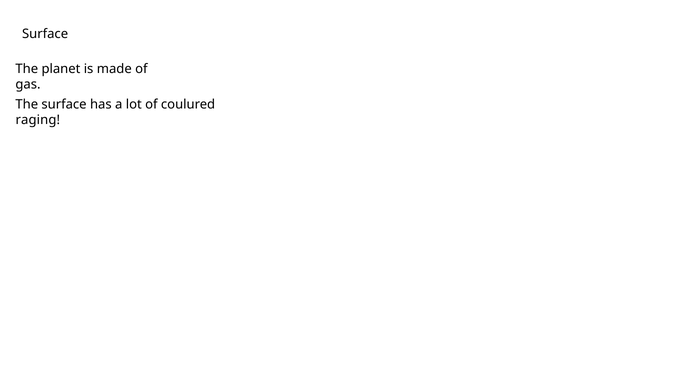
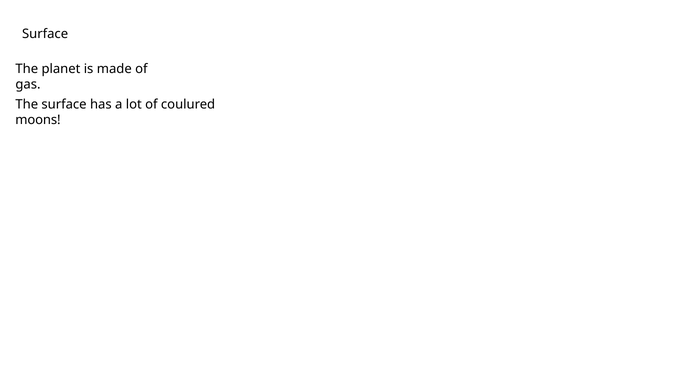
raging: raging -> moons
